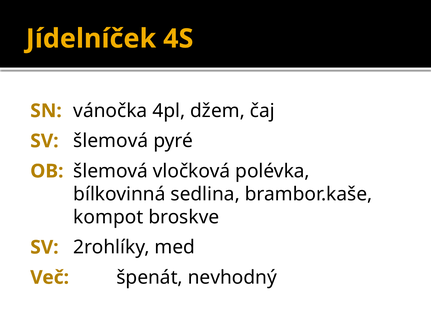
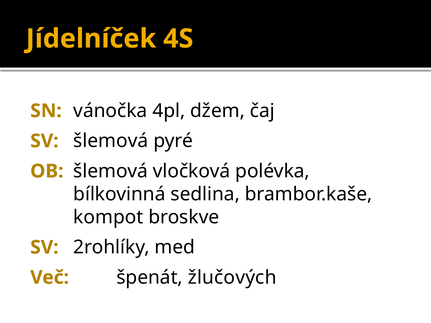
nevhodný: nevhodný -> žlučových
